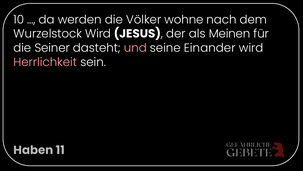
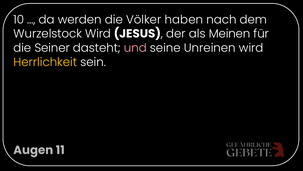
wohne: wohne -> haben
Einander: Einander -> Unreinen
Herrlichkeit colour: pink -> yellow
Haben: Haben -> Augen
